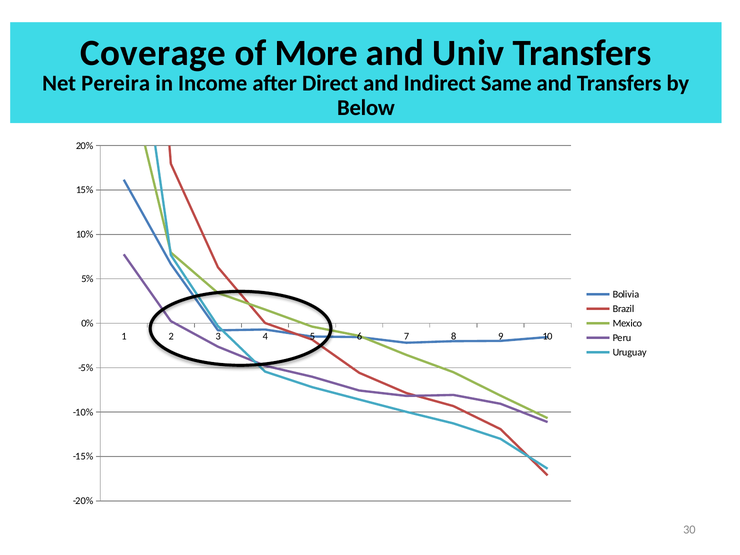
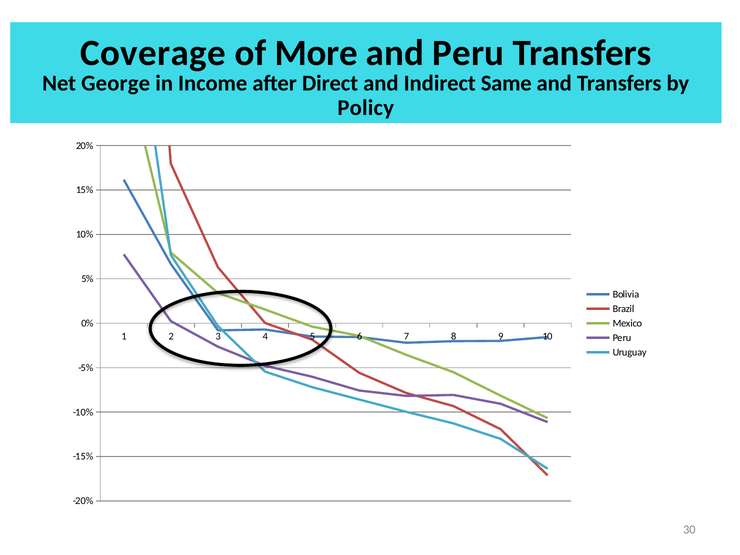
and Univ: Univ -> Peru
Pereira: Pereira -> George
Below: Below -> Policy
